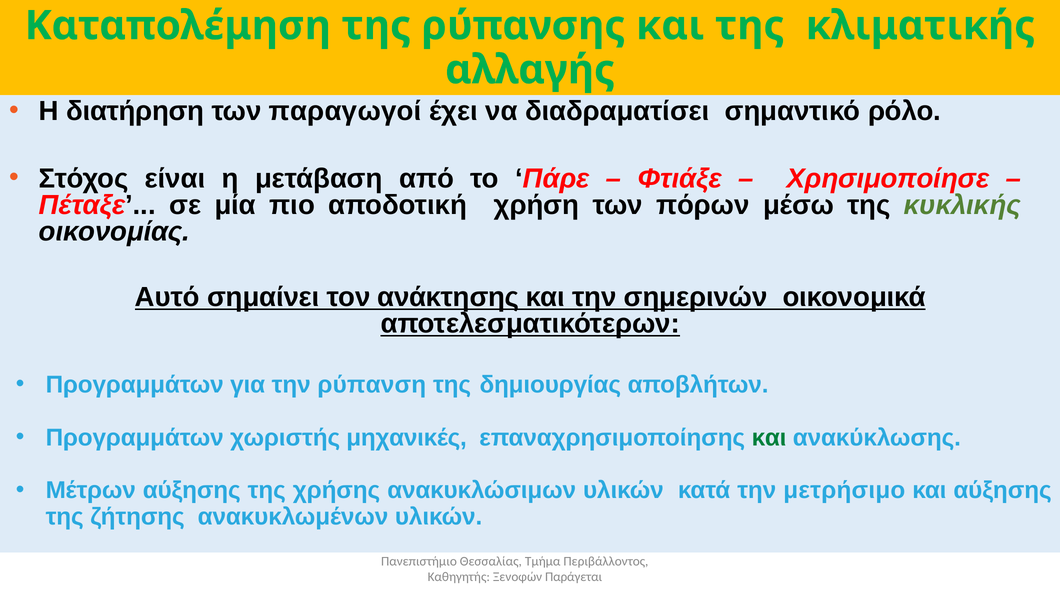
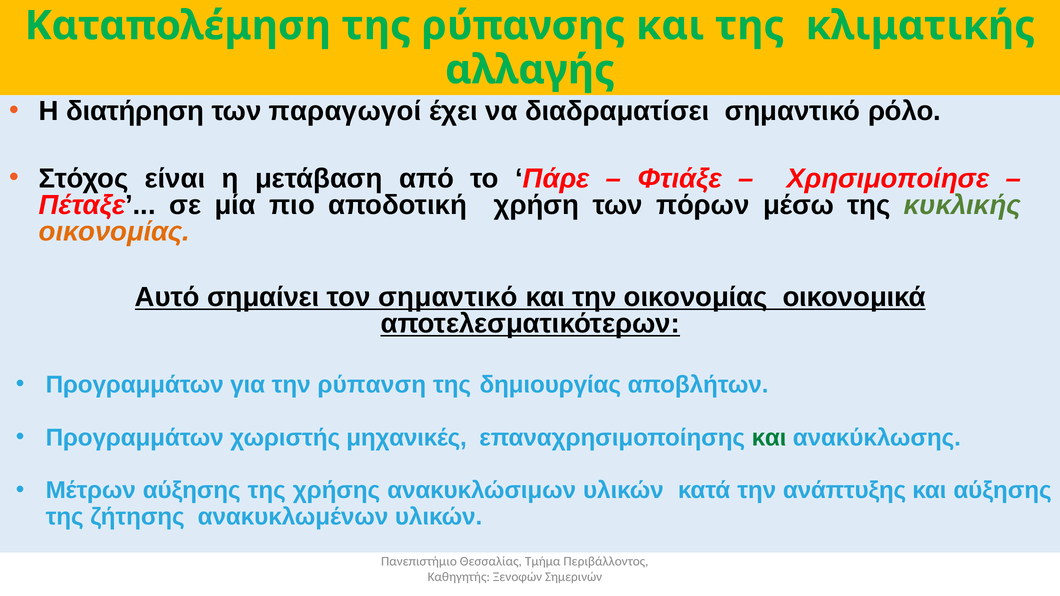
οικονομίας at (115, 232) colour: black -> orange
τον ανάκτησης: ανάκτησης -> σημαντικό
την σημερινών: σημερινών -> οικονομίας
μετρήσιμο: μετρήσιμο -> ανάπτυξης
Παράγεται: Παράγεται -> Σημερινών
